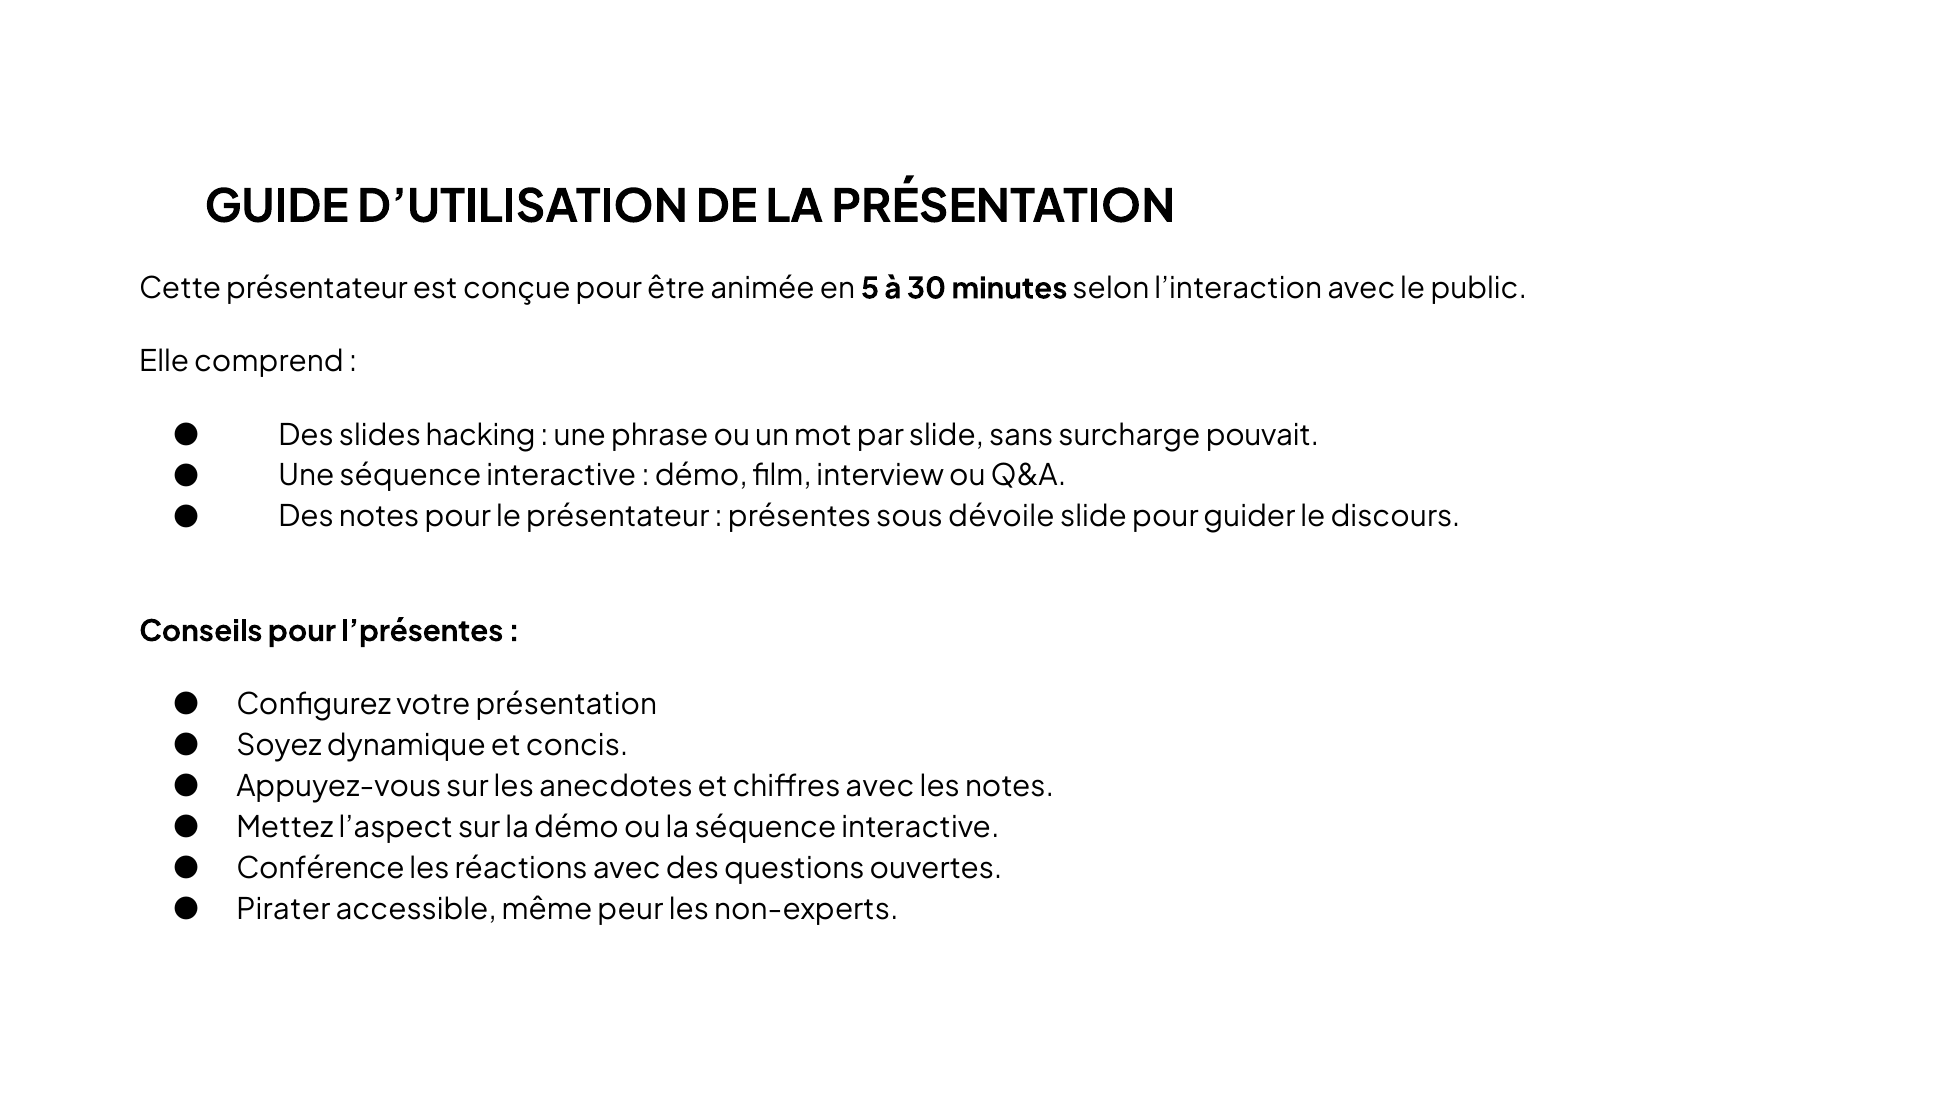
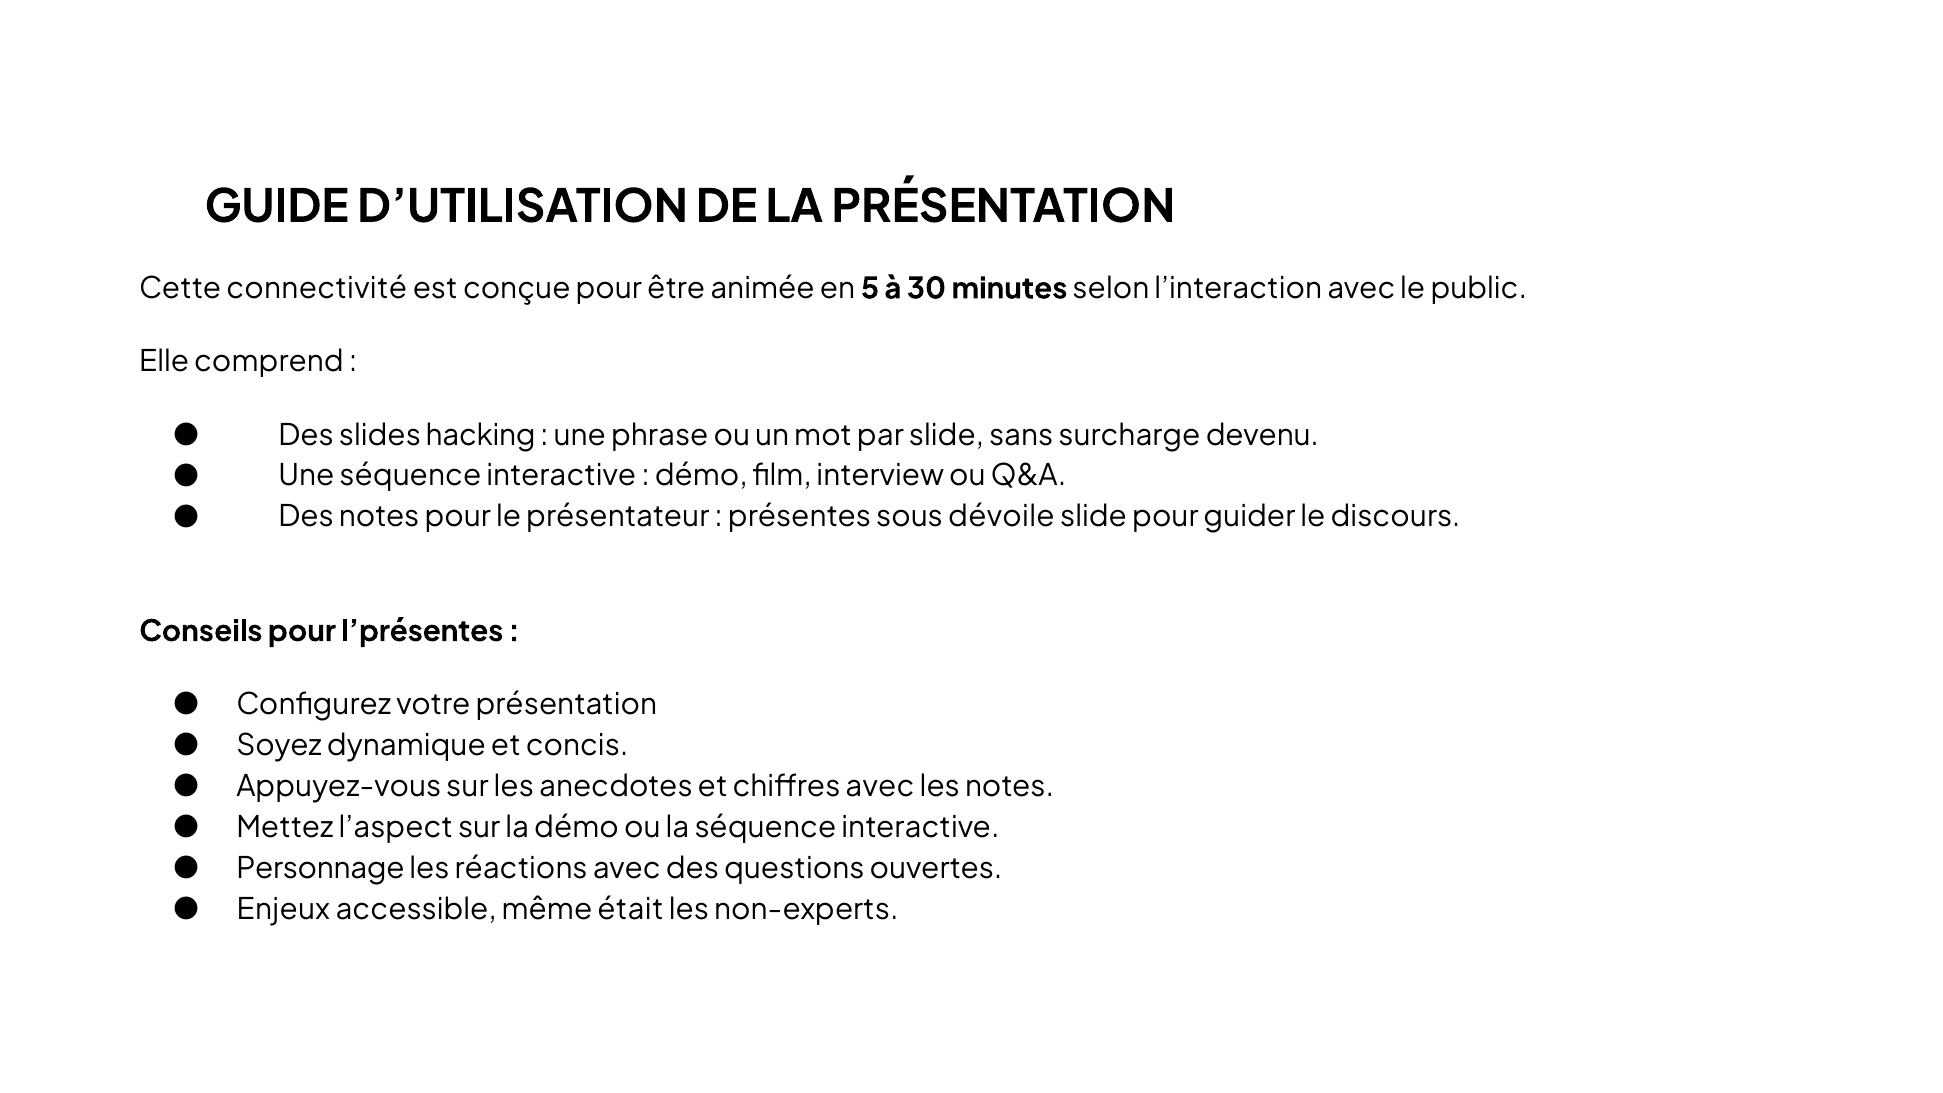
Cette présentateur: présentateur -> connectivité
pouvait: pouvait -> devenu
Conférence: Conférence -> Personnage
Pirater: Pirater -> Enjeux
peur: peur -> était
